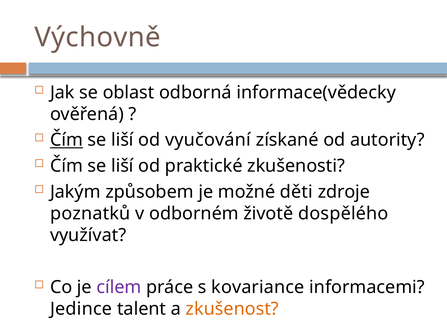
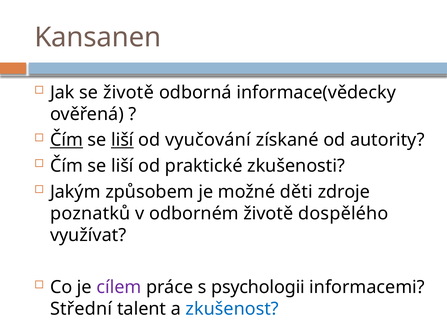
Výchovně: Výchovně -> Kansanen
se oblast: oblast -> životě
liší at (122, 140) underline: none -> present
kovariance: kovariance -> psychologii
Jedince: Jedince -> Střední
zkušenost colour: orange -> blue
